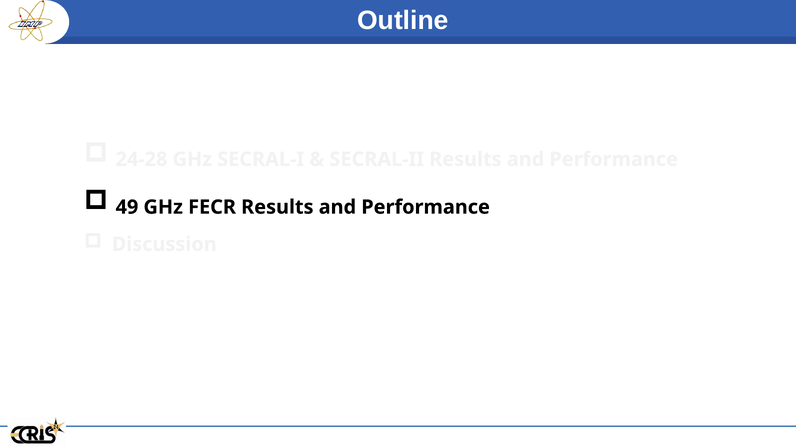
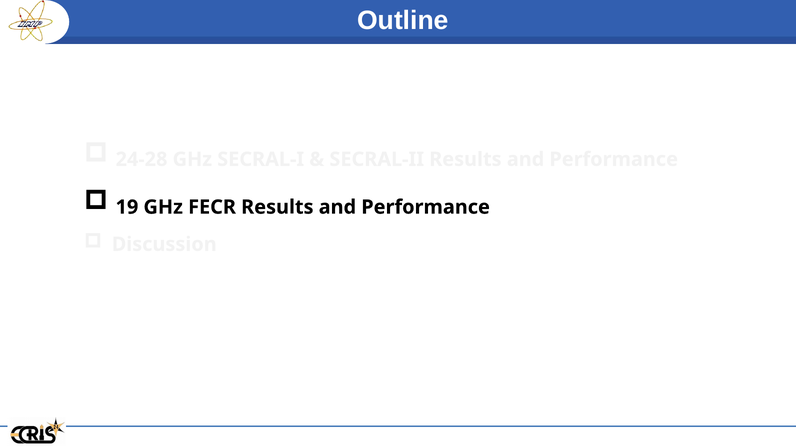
49: 49 -> 19
